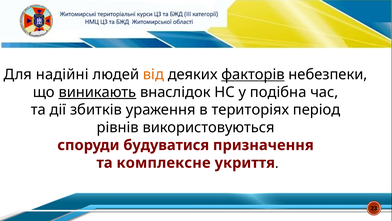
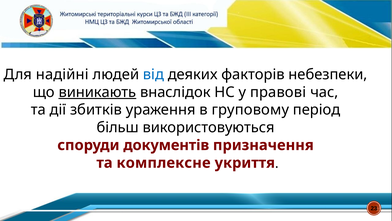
від colour: orange -> blue
факторів underline: present -> none
подібна: подібна -> правові
територіях: територіях -> груповому
рівнів: рівнів -> більш
будуватися: будуватися -> документів
